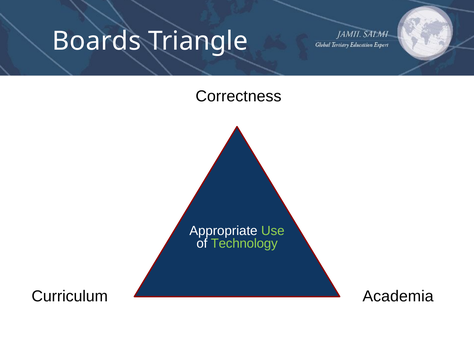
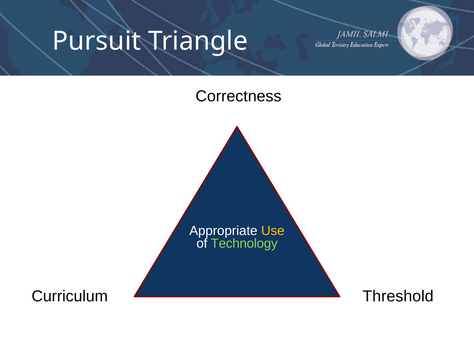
Boards: Boards -> Pursuit
Use colour: light green -> yellow
Academia: Academia -> Threshold
